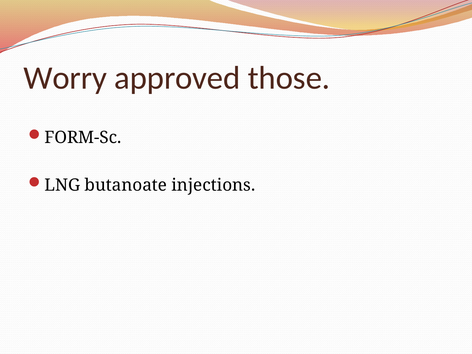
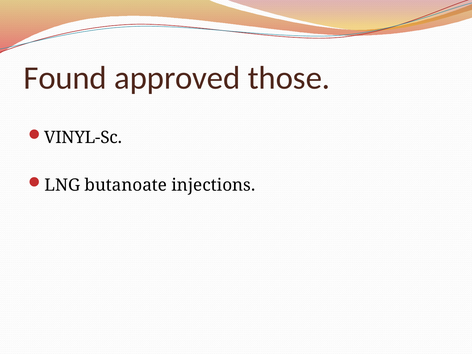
Worry: Worry -> Found
FORM-Sc: FORM-Sc -> VINYL-Sc
